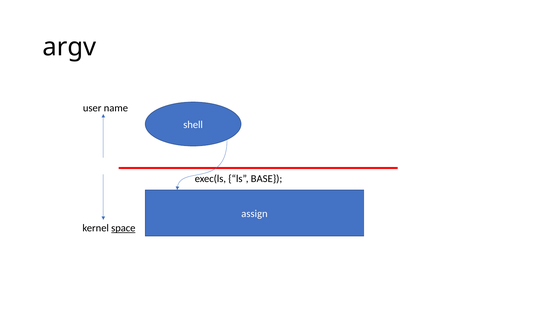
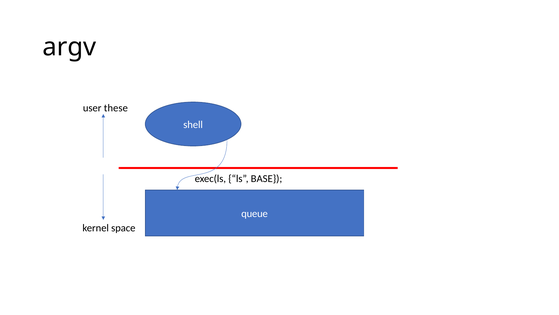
name: name -> these
assign: assign -> queue
space underline: present -> none
